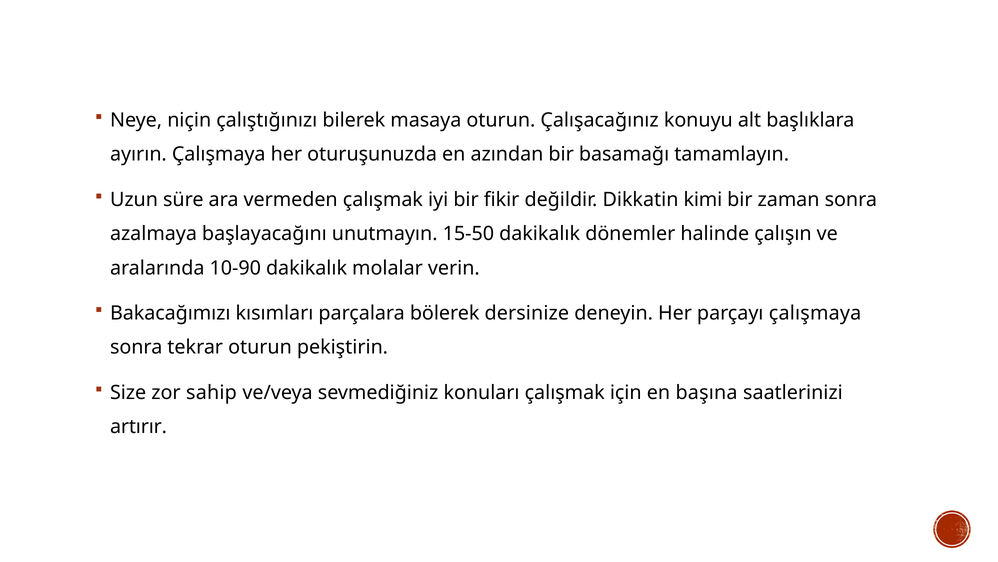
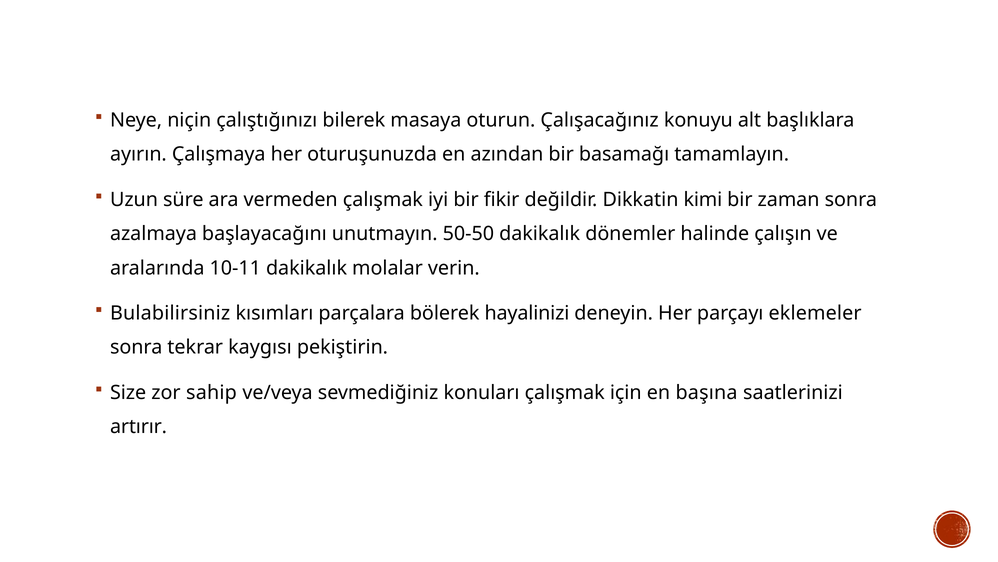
15-50: 15-50 -> 50-50
10-90: 10-90 -> 10-11
Bakacağımızı: Bakacağımızı -> Bulabilirsiniz
dersinize: dersinize -> hayalinizi
parçayı çalışmaya: çalışmaya -> eklemeler
tekrar oturun: oturun -> kaygısı
